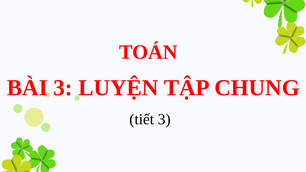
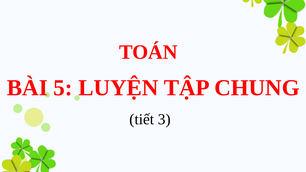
BÀI 3: 3 -> 5
